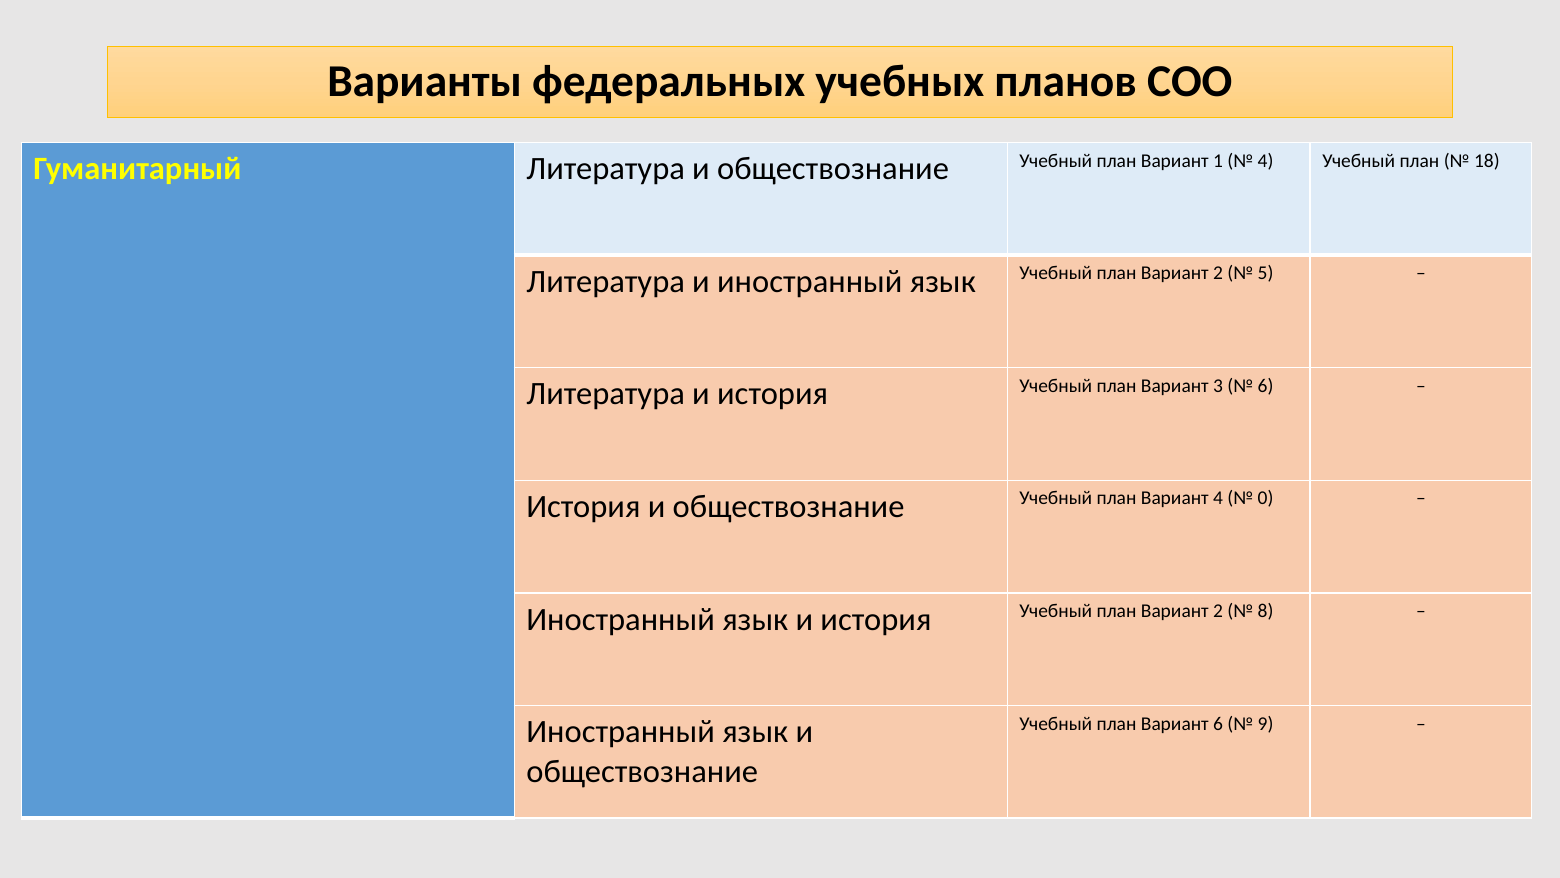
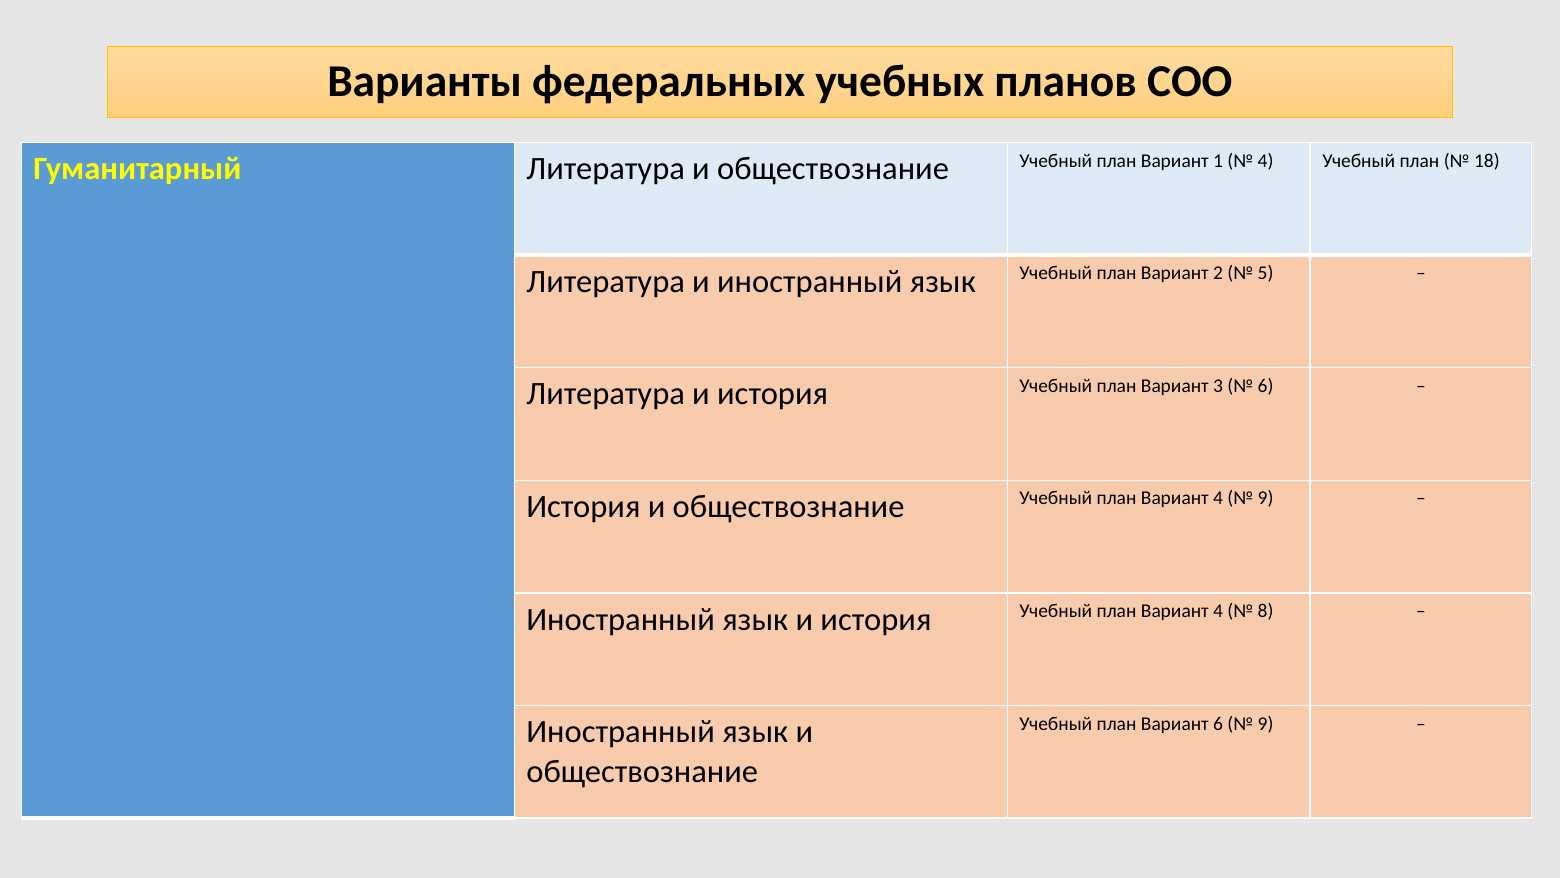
0 at (1266, 498): 0 -> 9
2 at (1218, 611): 2 -> 4
